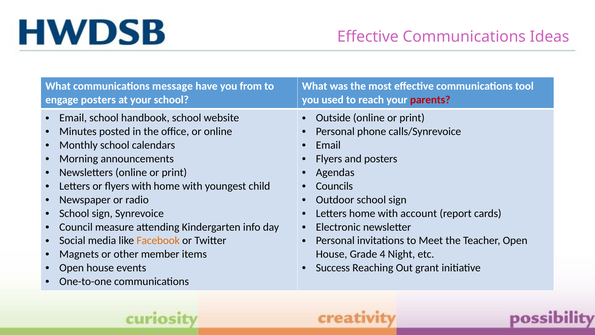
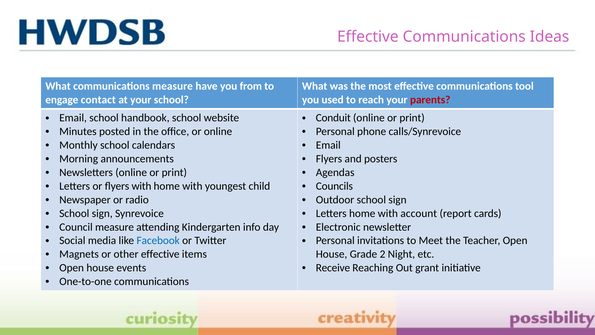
communications message: message -> measure
engage posters: posters -> contact
Outside: Outside -> Conduit
Facebook colour: orange -> blue
other member: member -> effective
4: 4 -> 2
Success: Success -> Receive
